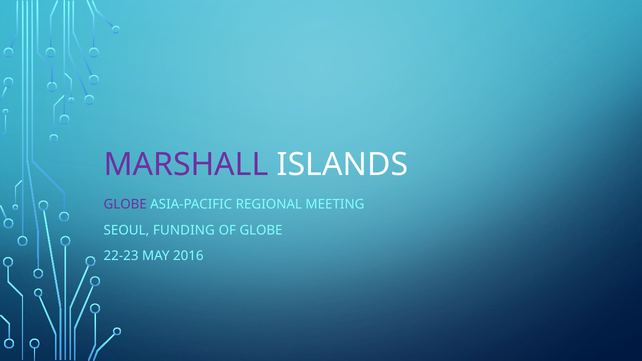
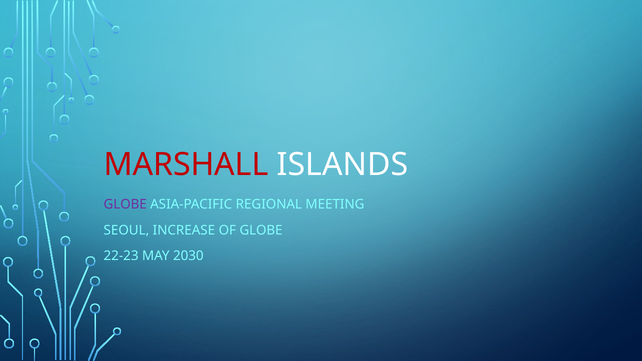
MARSHALL colour: purple -> red
FUNDING: FUNDING -> INCREASE
2016: 2016 -> 2030
